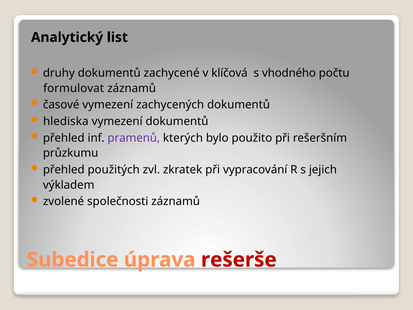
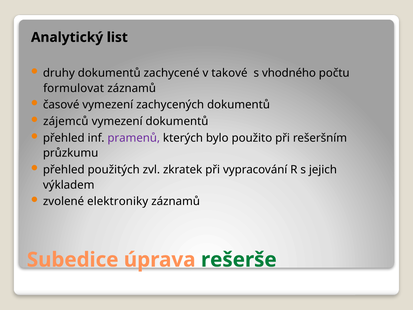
klíčová: klíčová -> takové
hlediska: hlediska -> zájemců
společnosti: společnosti -> elektroniky
rešerše colour: red -> green
